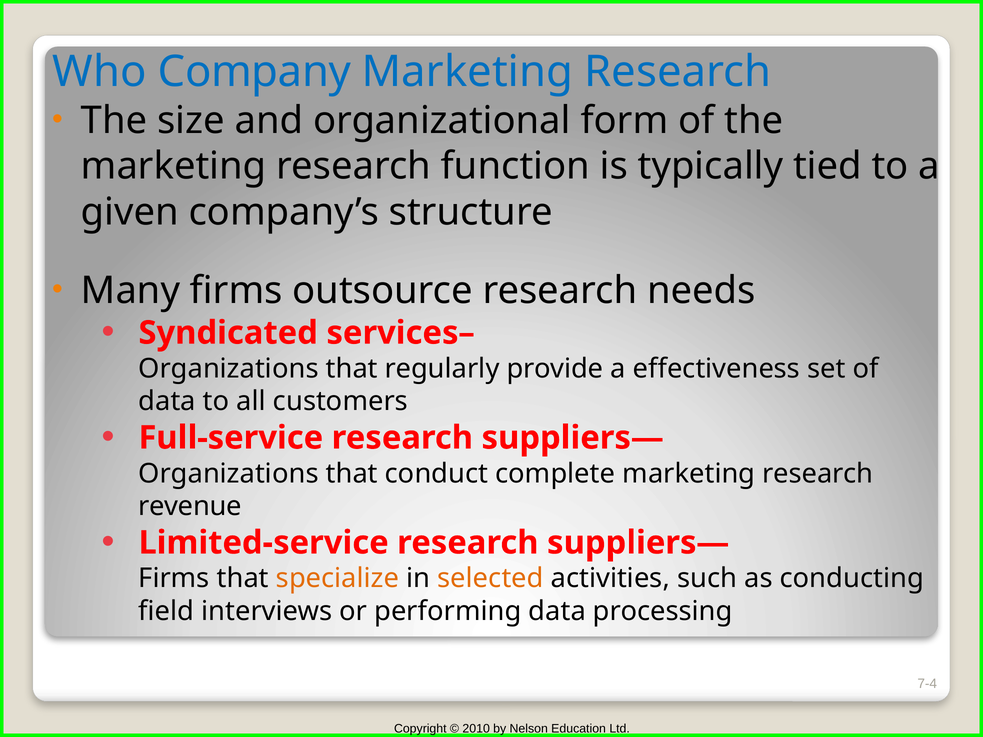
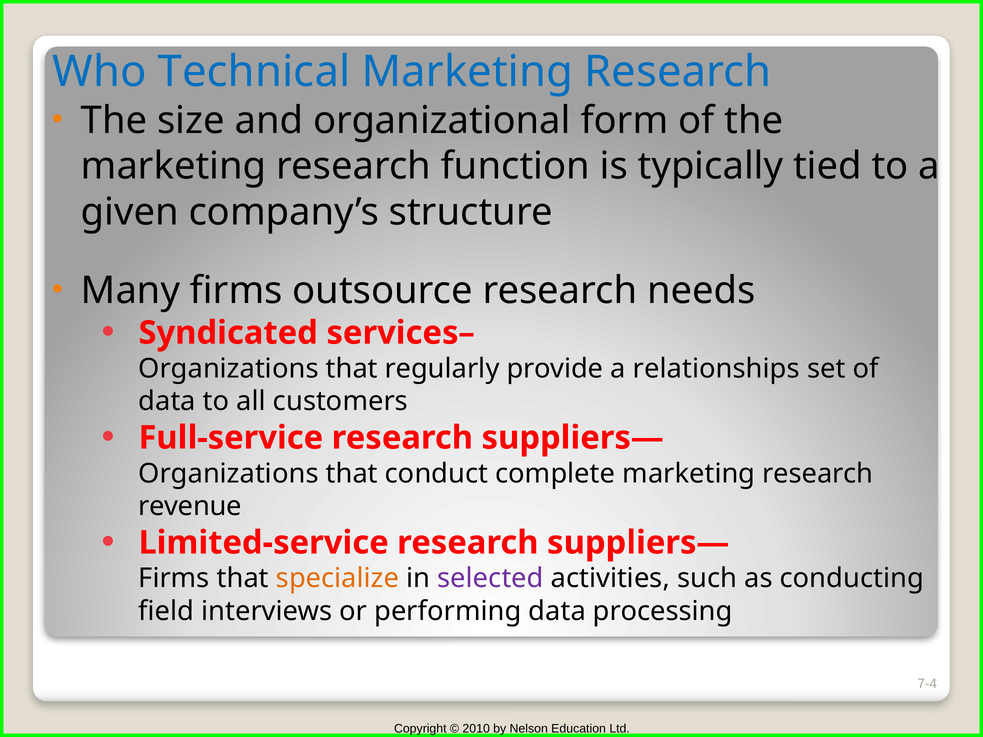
Company: Company -> Technical
effectiveness: effectiveness -> relationships
selected colour: orange -> purple
